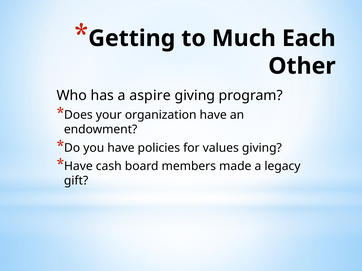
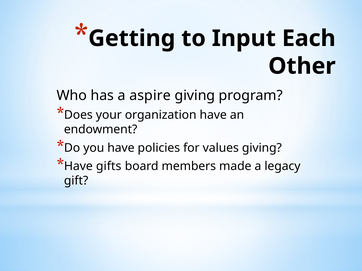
Much: Much -> Input
cash: cash -> gifts
